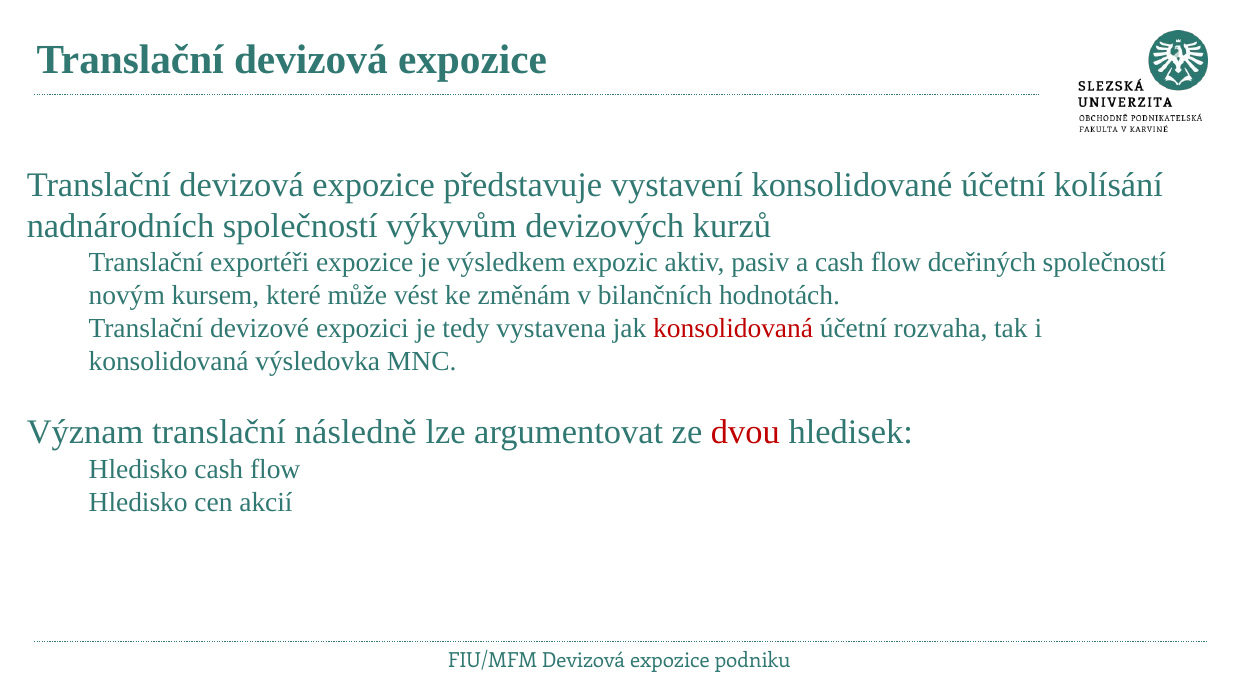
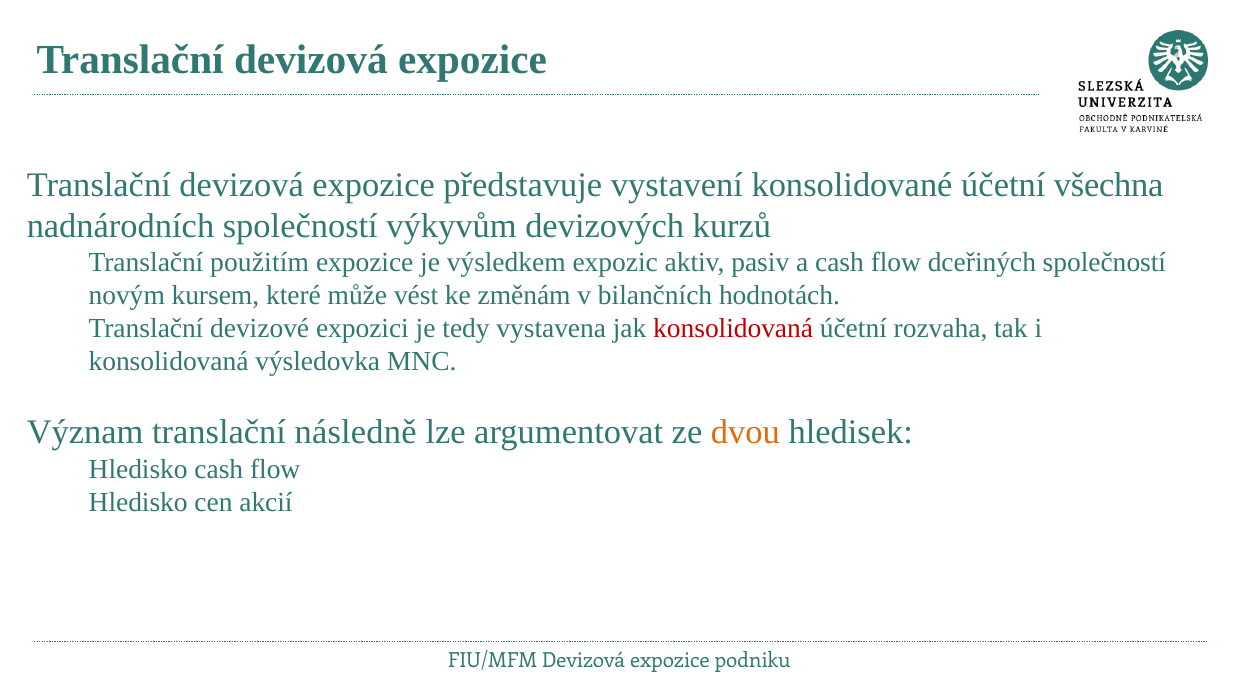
kolísání: kolísání -> všechna
exportéři: exportéři -> použitím
dvou colour: red -> orange
